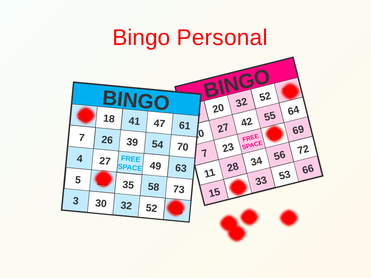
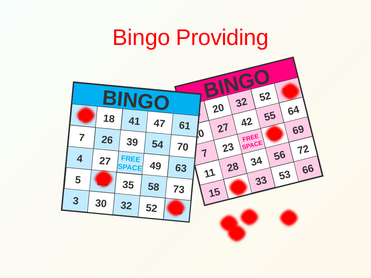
Personal: Personal -> Providing
